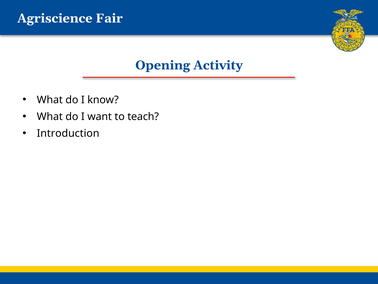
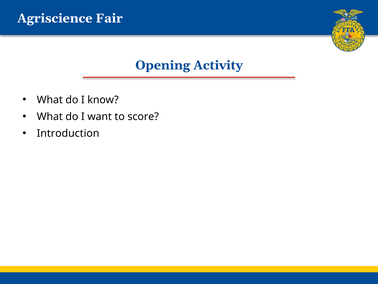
teach: teach -> score
